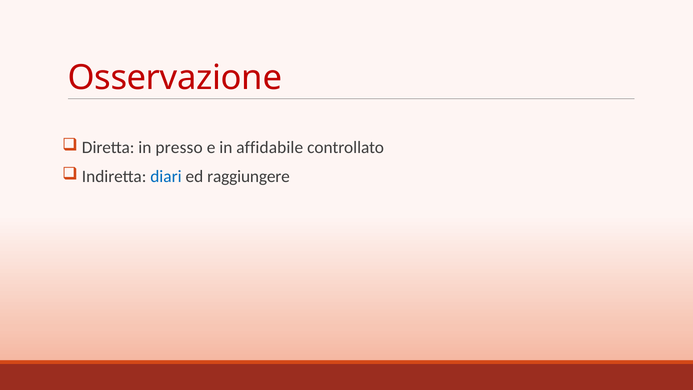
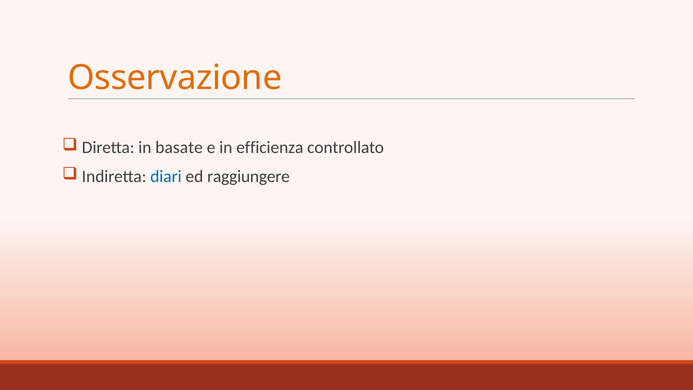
Osservazione colour: red -> orange
presso: presso -> basate
affidabile: affidabile -> efficienza
